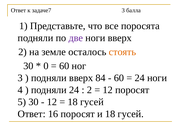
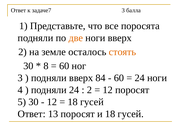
две colour: purple -> orange
0: 0 -> 8
16: 16 -> 13
